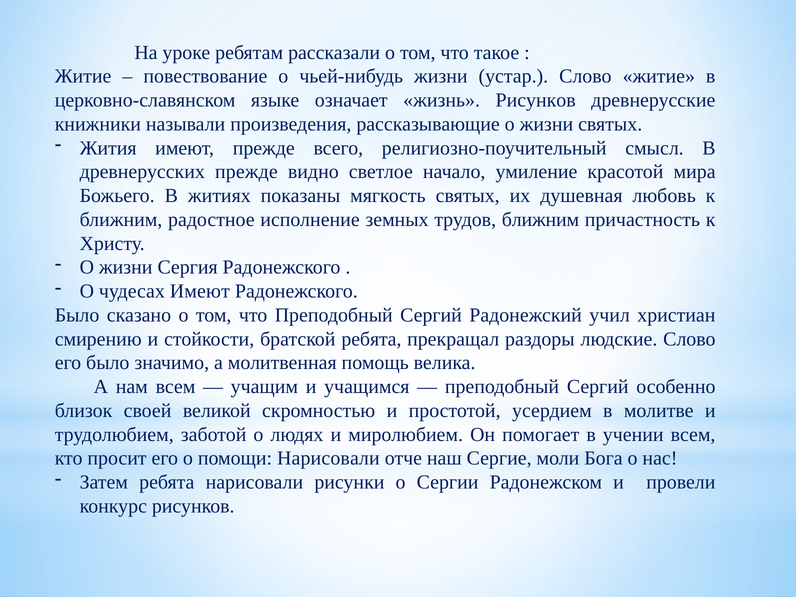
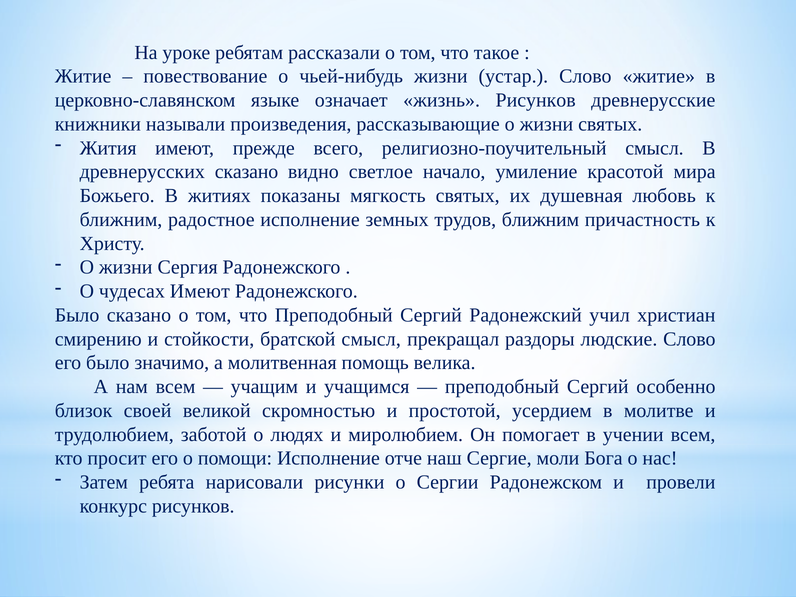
древнерусских прежде: прежде -> сказано
братской ребята: ребята -> смысл
помощи Нарисовали: Нарисовали -> Исполнение
